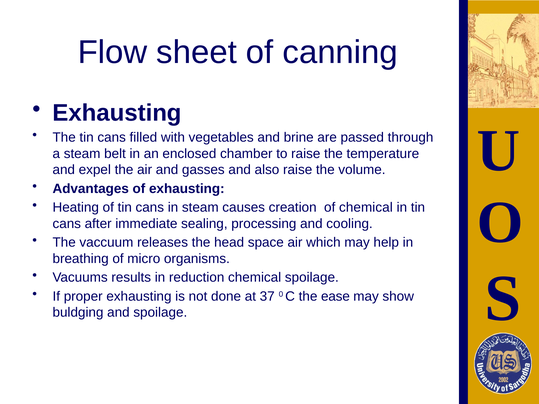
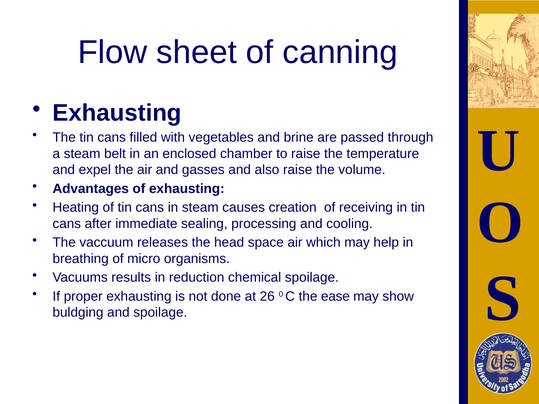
of chemical: chemical -> receiving
37: 37 -> 26
